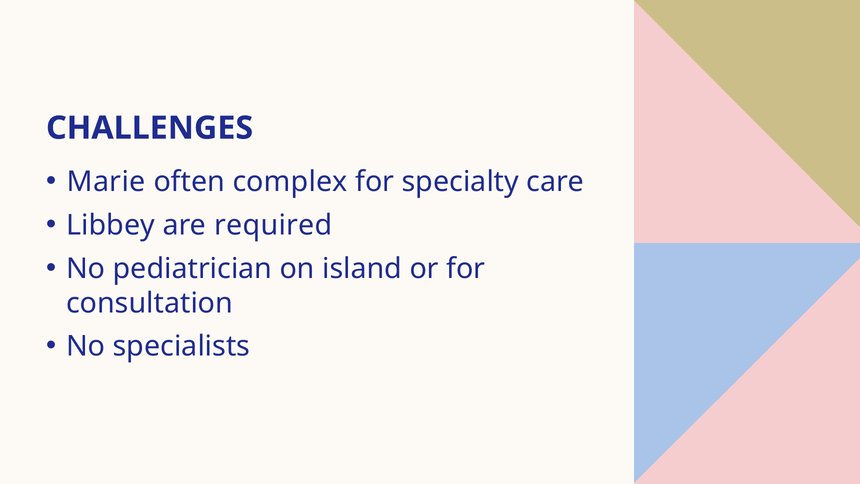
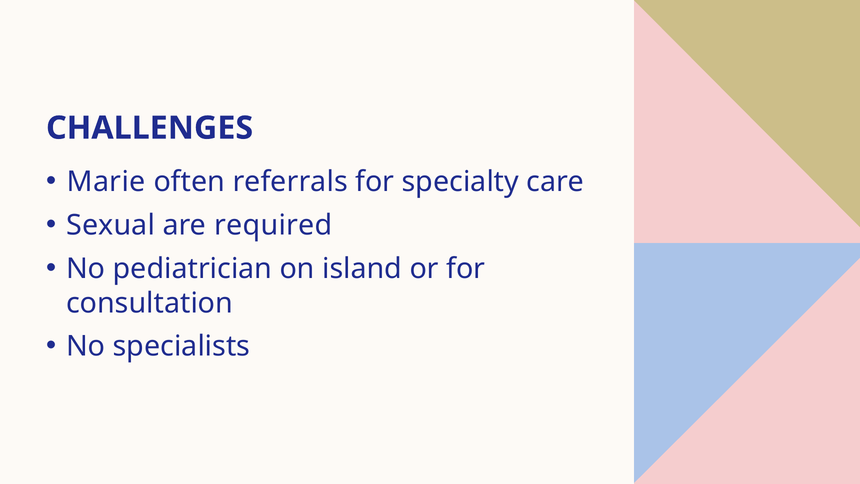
complex: complex -> referrals
Libbey: Libbey -> Sexual
